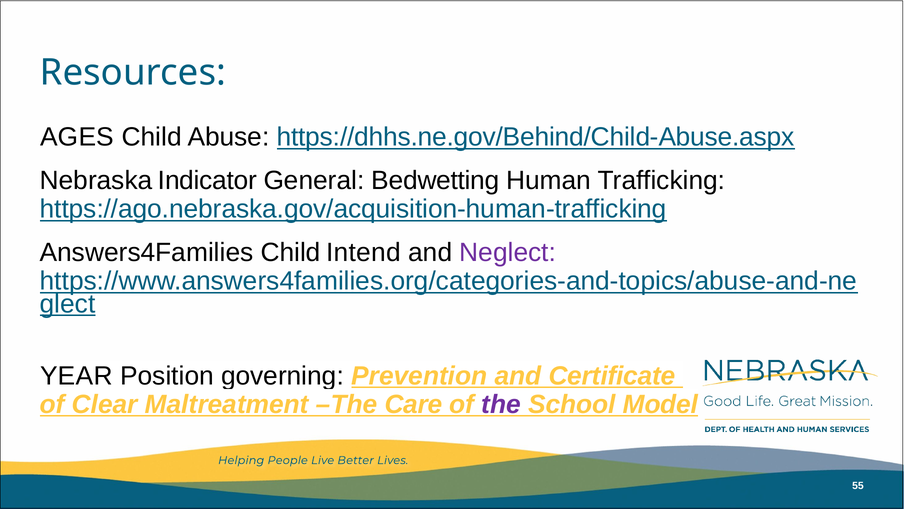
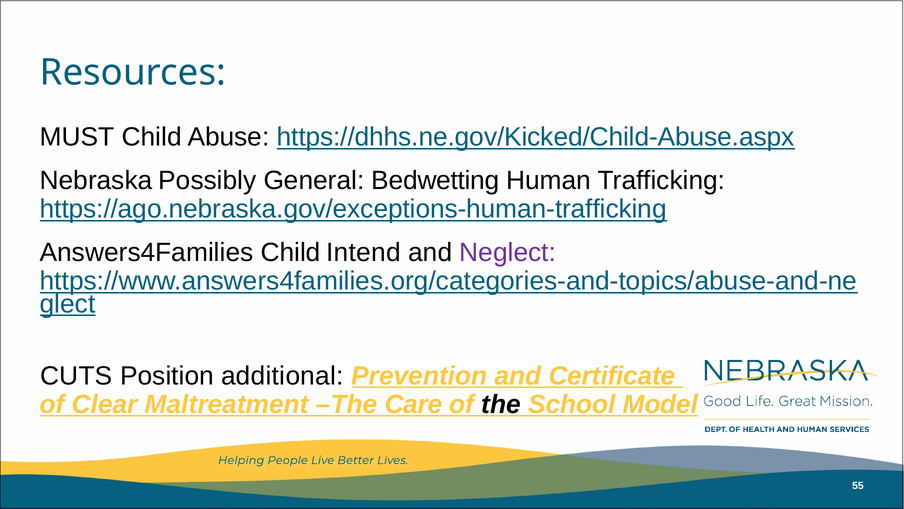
AGES: AGES -> MUST
https://dhhs.ne.gov/Behind/Child-Abuse.aspx: https://dhhs.ne.gov/Behind/Child-Abuse.aspx -> https://dhhs.ne.gov/Kicked/Child-Abuse.aspx
Indicator: Indicator -> Possibly
https://ago.nebraska.gov/acquisition-human-trafficking: https://ago.nebraska.gov/acquisition-human-trafficking -> https://ago.nebraska.gov/exceptions-human-trafficking
YEAR: YEAR -> CUTS
governing: governing -> additional
the at (501, 404) colour: purple -> black
